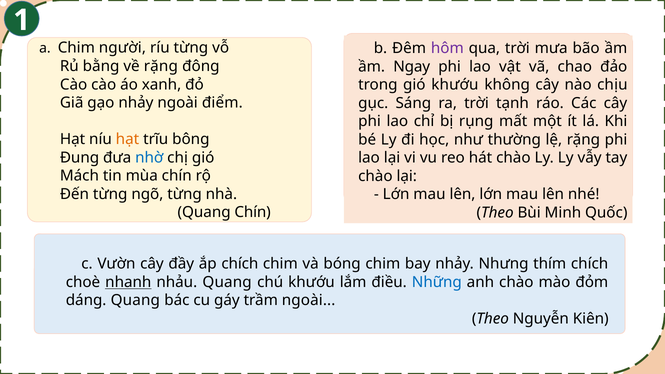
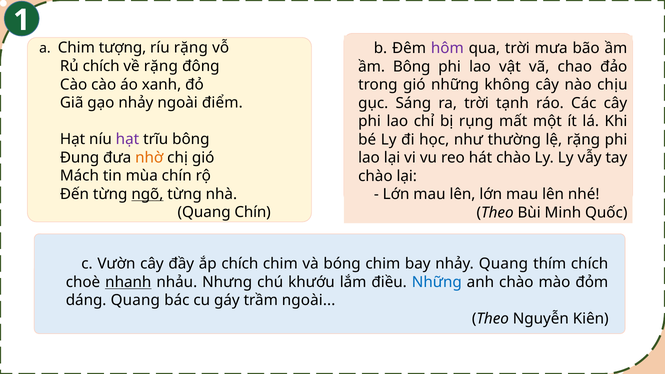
người: người -> tượng
ríu từng: từng -> rặng
Rủ bằng: bằng -> chích
ầm Ngay: Ngay -> Bông
gió khướu: khướu -> những
hạt at (127, 139) colour: orange -> purple
nhờ colour: blue -> orange
ngõ underline: none -> present
nhảy Nhưng: Nhưng -> Quang
nhảu Quang: Quang -> Nhưng
